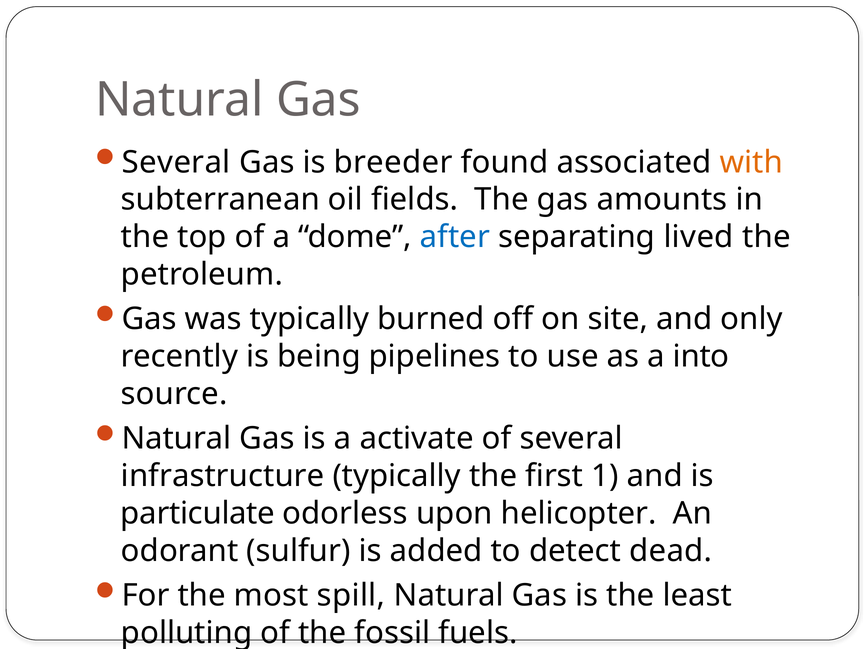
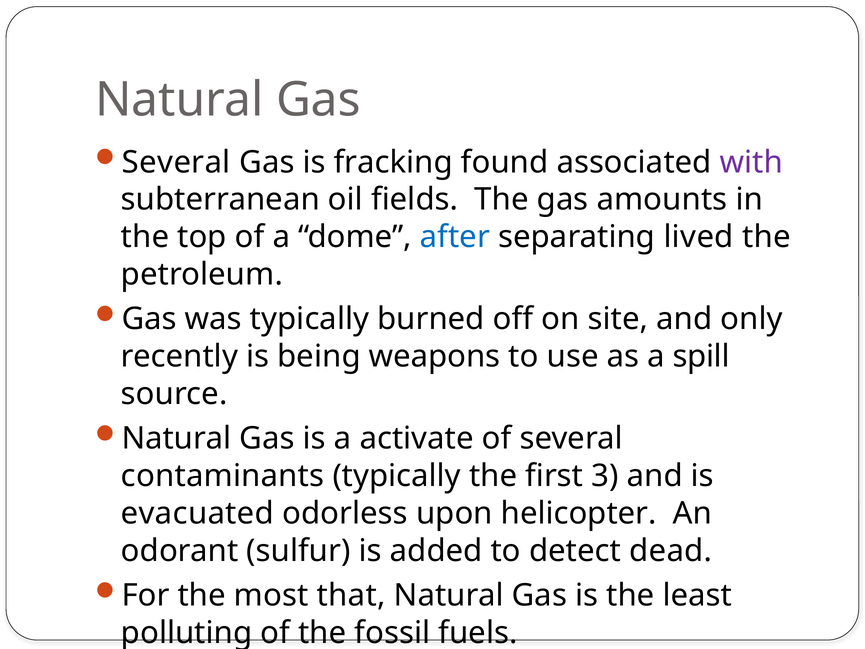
breeder: breeder -> fracking
with colour: orange -> purple
pipelines: pipelines -> weapons
into: into -> spill
infrastructure: infrastructure -> contaminants
1: 1 -> 3
particulate: particulate -> evacuated
spill: spill -> that
